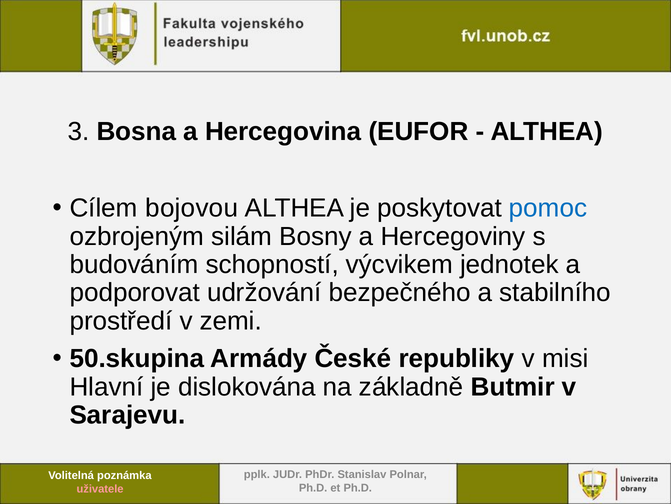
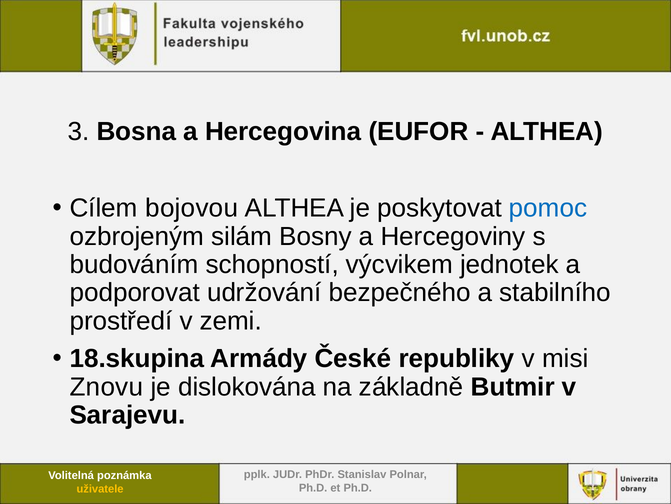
50.skupina: 50.skupina -> 18.skupina
Hlavní: Hlavní -> Znovu
uživatele colour: pink -> yellow
